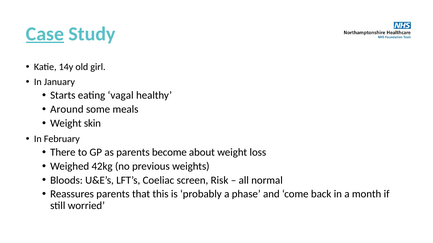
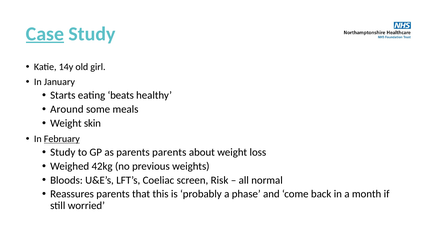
vagal: vagal -> beats
February underline: none -> present
There at (63, 153): There -> Study
parents become: become -> parents
